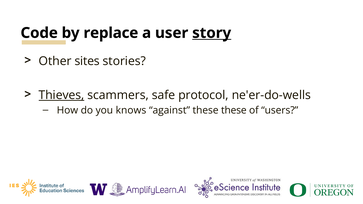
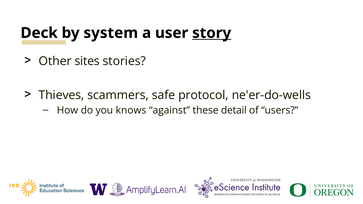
Code: Code -> Deck
replace: replace -> system
Thieves underline: present -> none
these these: these -> detail
